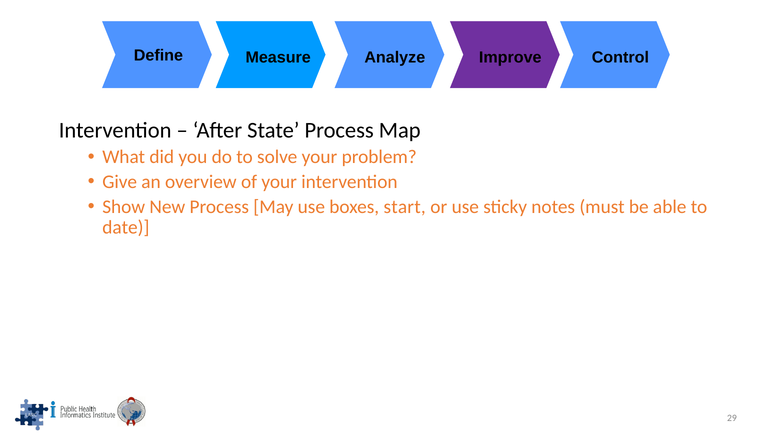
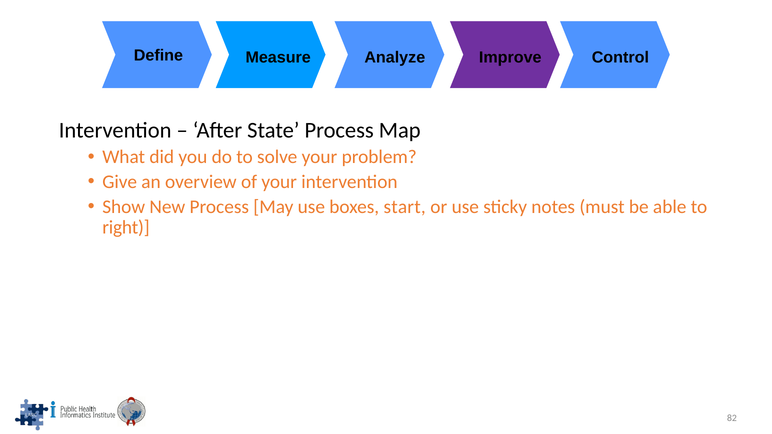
date: date -> right
29: 29 -> 82
